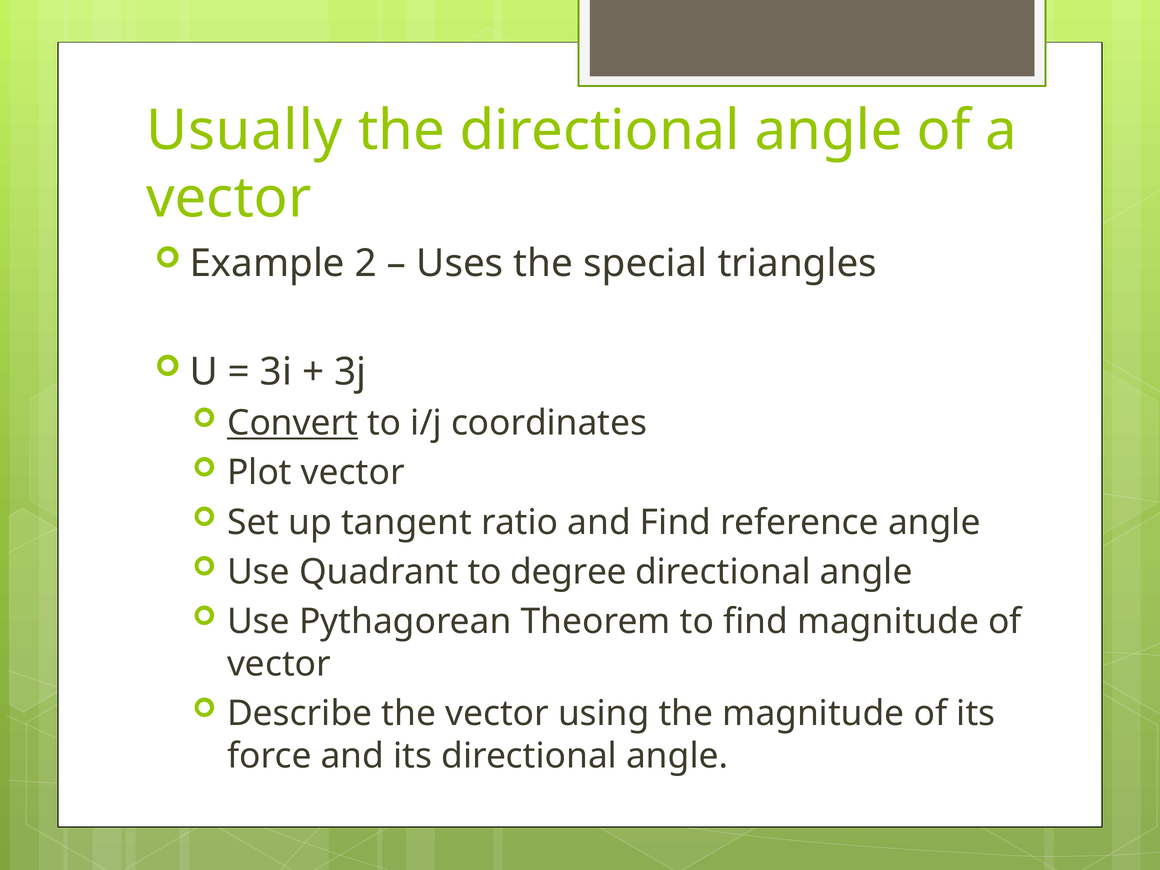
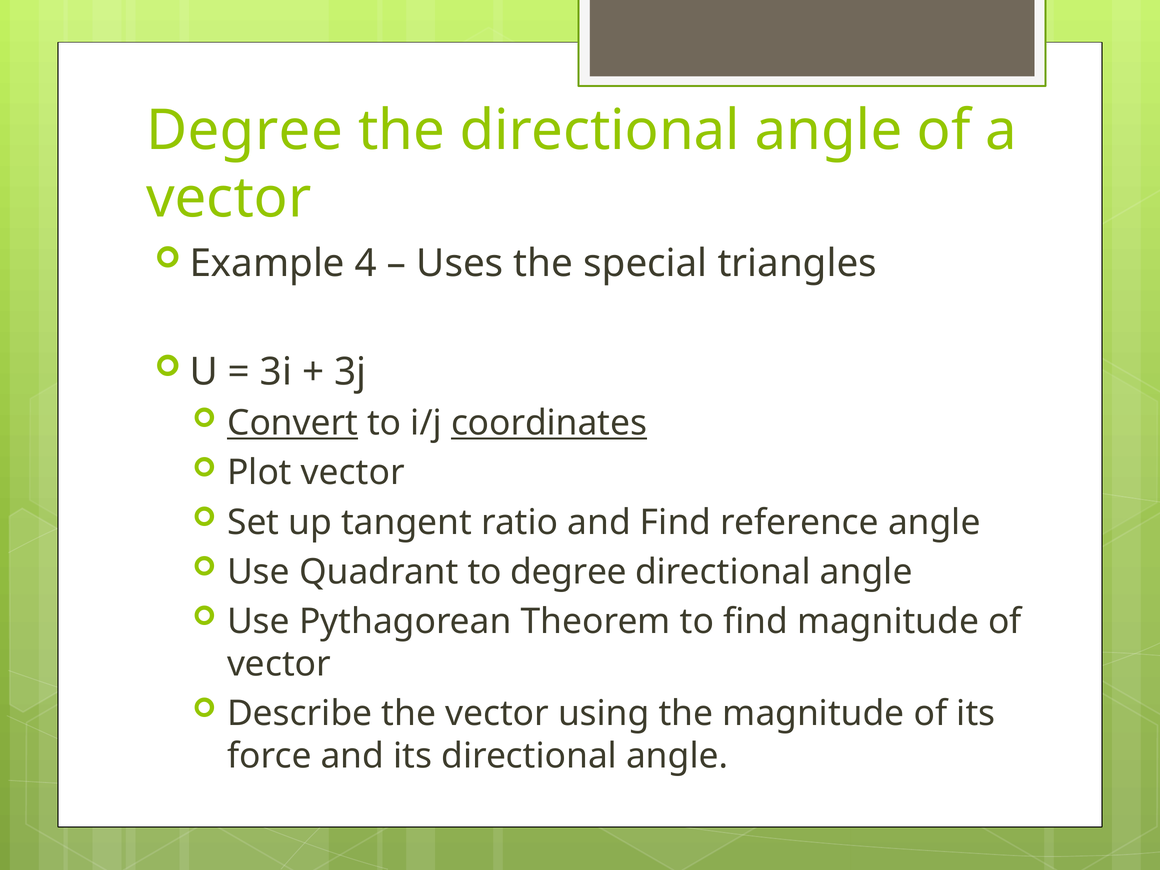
Usually at (244, 131): Usually -> Degree
2: 2 -> 4
coordinates underline: none -> present
